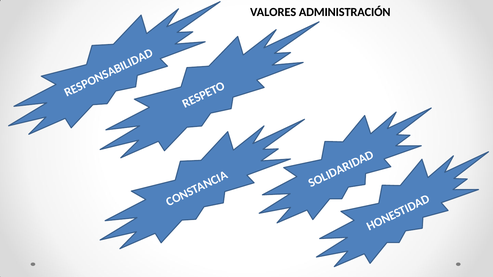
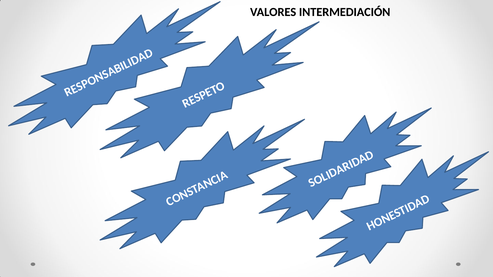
ADMINISTRACIÓN: ADMINISTRACIÓN -> INTERMEDIACIÓN
